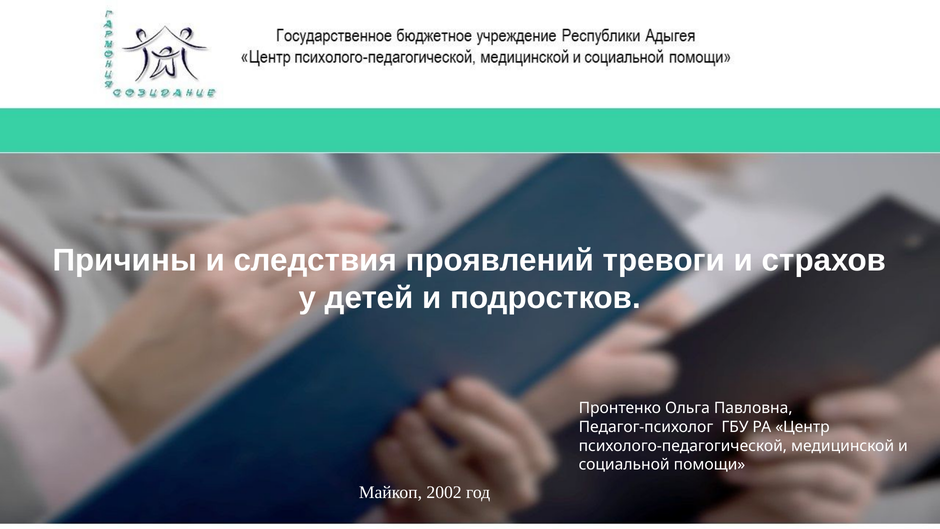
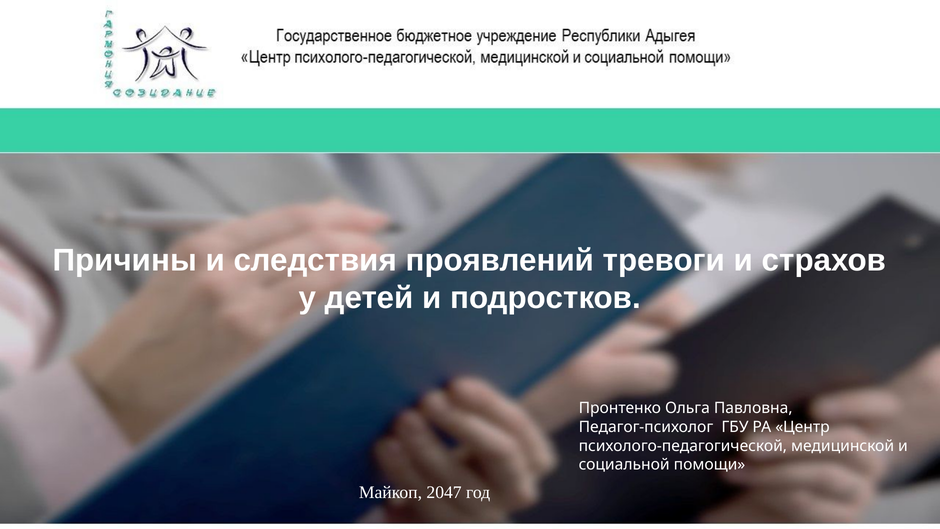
2002: 2002 -> 2047
